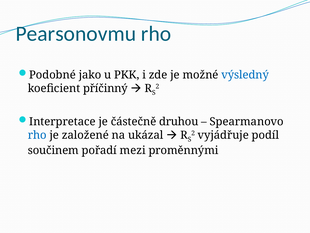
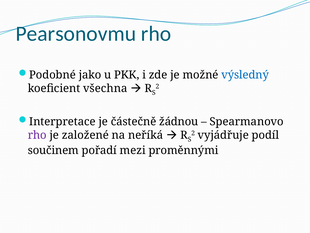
příčinný: příčinný -> všechna
druhou: druhou -> žádnou
rho at (37, 135) colour: blue -> purple
ukázal: ukázal -> neříká
